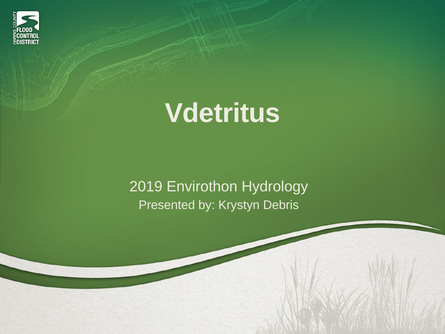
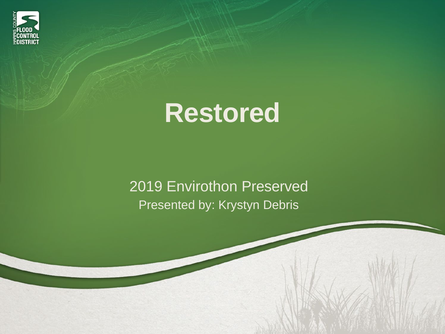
Vdetritus: Vdetritus -> Restored
Hydrology: Hydrology -> Preserved
